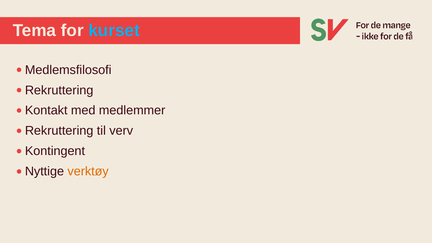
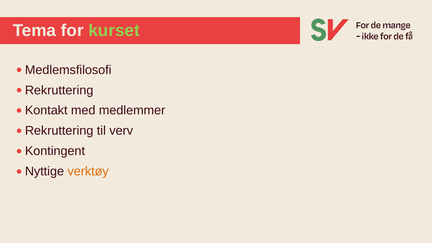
kurset colour: light blue -> light green
